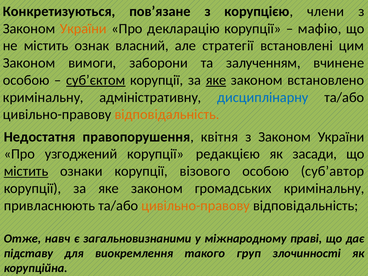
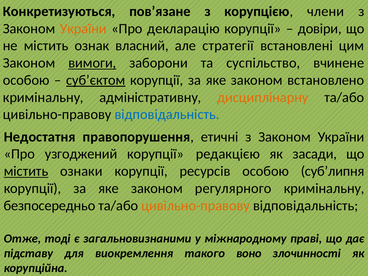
мафію: мафію -> довіри
вимоги underline: none -> present
залученням: залученням -> суспільство
яке at (216, 80) underline: present -> none
дисциплінарну colour: blue -> orange
відповідальність at (167, 114) colour: orange -> blue
квітня: квітня -> етичні
візового: візового -> ресурсів
суб’автор: суб’автор -> суб’липня
громадських: громадських -> регулярного
привласнюють: привласнюють -> безпосередньо
навч: навч -> тоді
груп: груп -> воно
